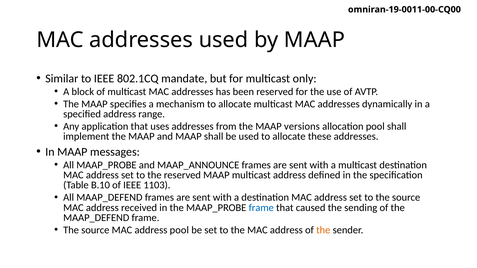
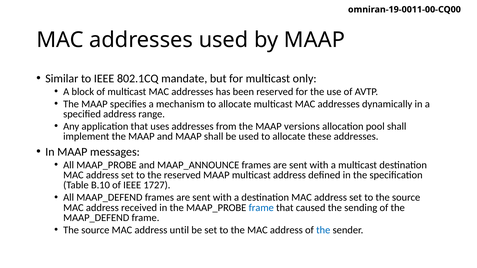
1103: 1103 -> 1727
address pool: pool -> until
the at (323, 230) colour: orange -> blue
